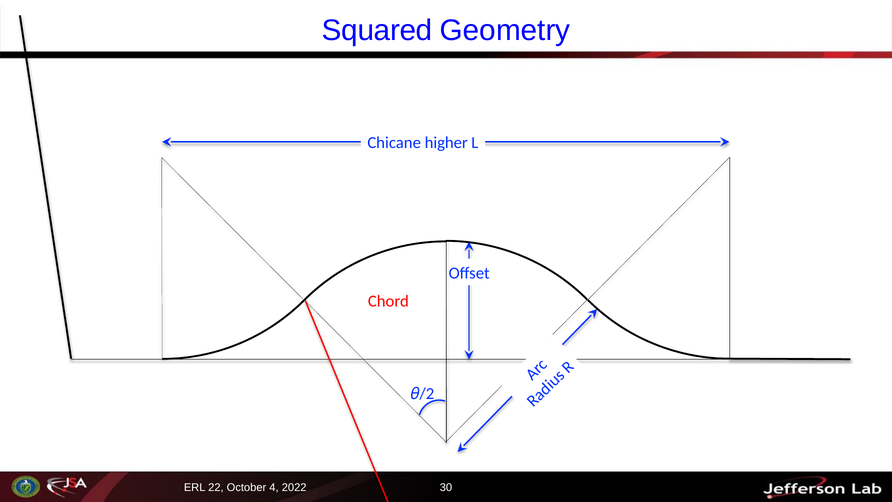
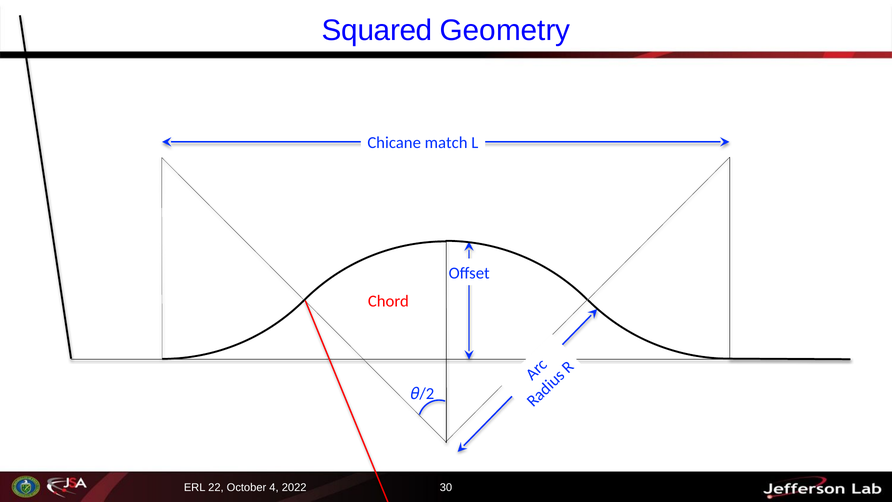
higher: higher -> match
